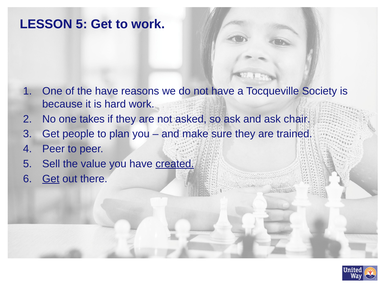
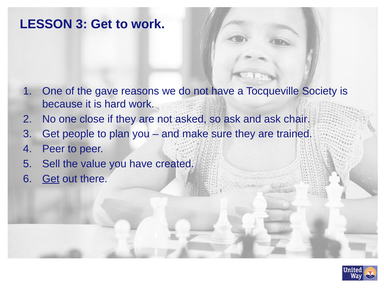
LESSON 5: 5 -> 3
the have: have -> gave
takes: takes -> close
created underline: present -> none
